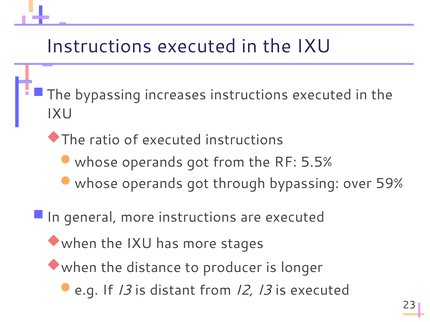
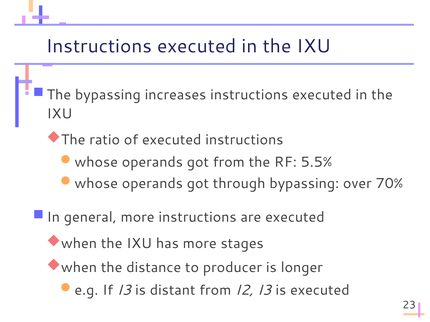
59%: 59% -> 70%
